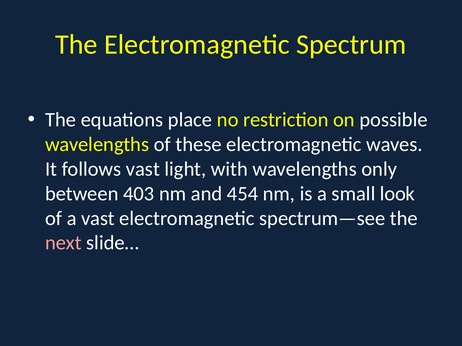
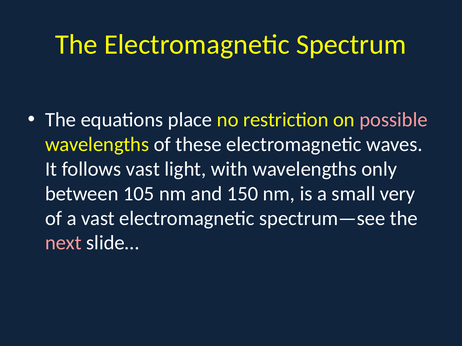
possible colour: white -> pink
403: 403 -> 105
454: 454 -> 150
look: look -> very
